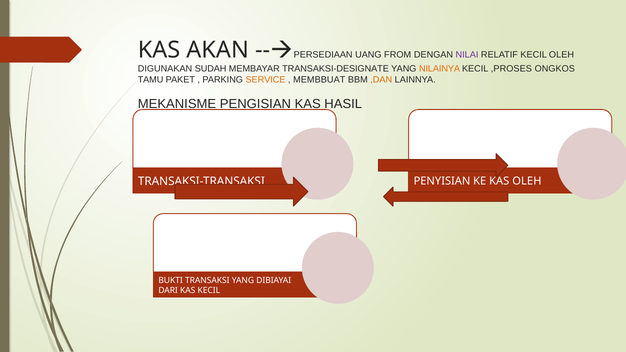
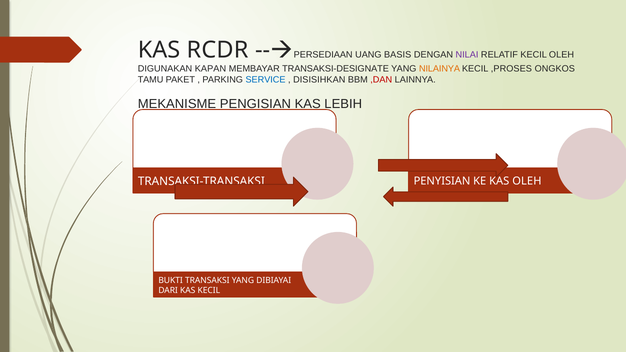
AKAN: AKAN -> RCDR
FROM: FROM -> BASIS
SUDAH: SUDAH -> KAPAN
SERVICE colour: orange -> blue
MEMBBUAT: MEMBBUAT -> DISISIHKAN
,DAN colour: orange -> red
HASIL: HASIL -> LEBIH
